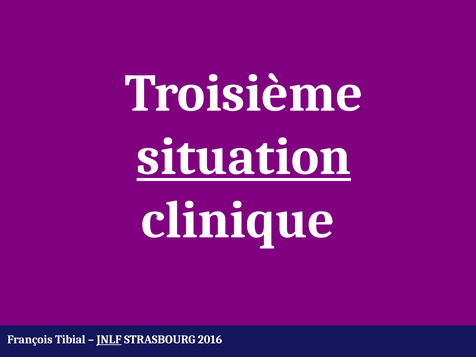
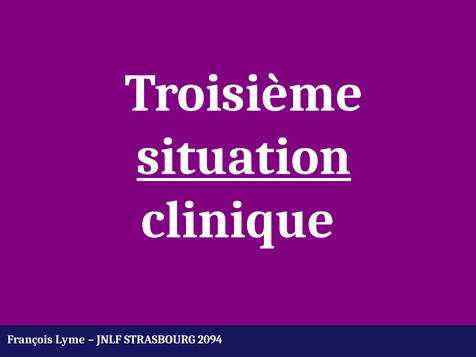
Tibial: Tibial -> Lyme
JNLF underline: present -> none
2016: 2016 -> 2094
